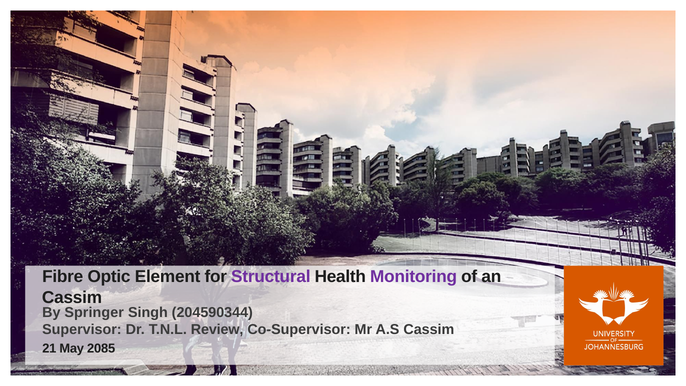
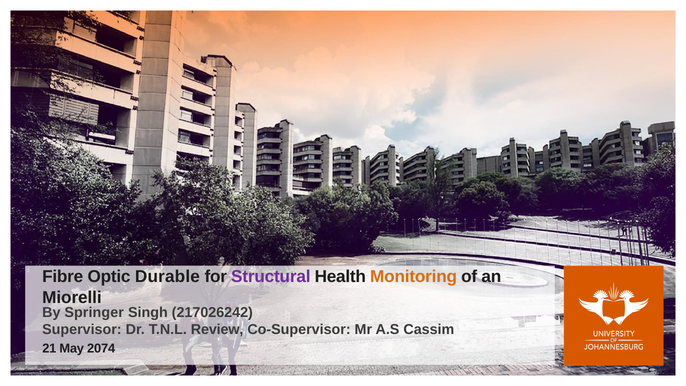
Element: Element -> Durable
Monitoring colour: purple -> orange
Cassim at (72, 297): Cassim -> Miorelli
204590344: 204590344 -> 217026242
2085: 2085 -> 2074
